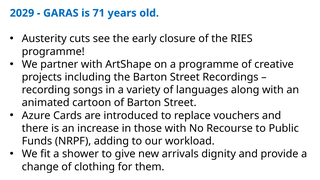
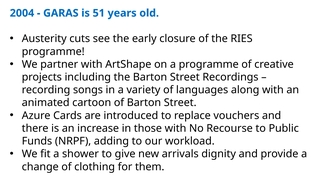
2029: 2029 -> 2004
71: 71 -> 51
